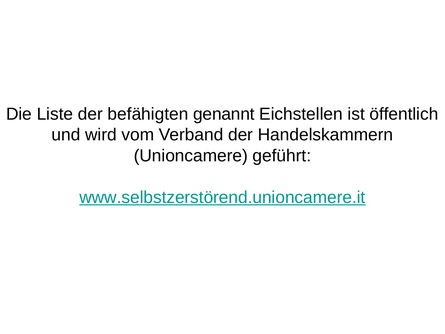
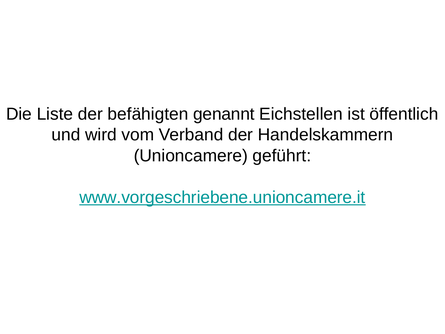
www.selbstzerstörend.unioncamere.it: www.selbstzerstörend.unioncamere.it -> www.vorgeschriebene.unioncamere.it
